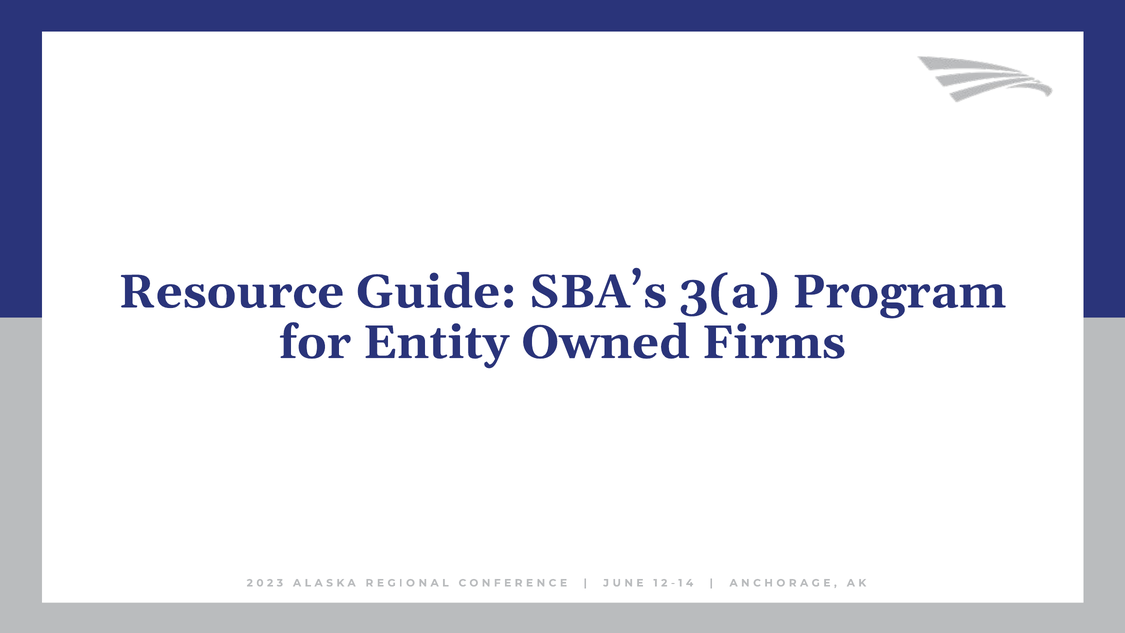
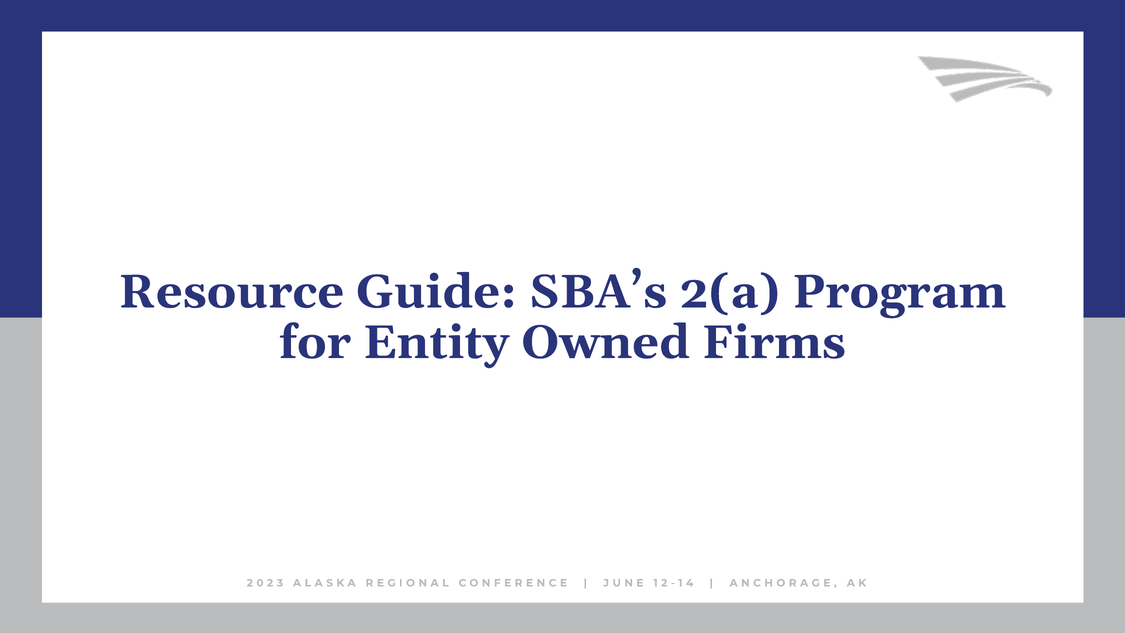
3(a: 3(a -> 2(a
